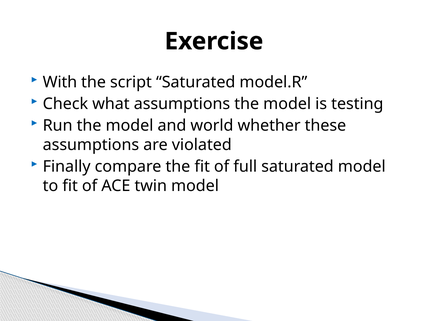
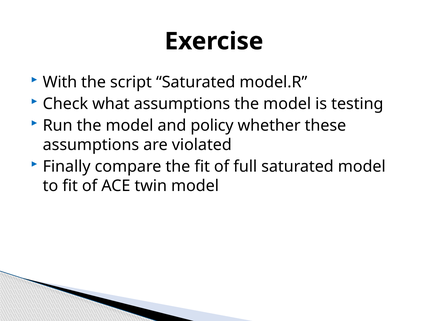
world: world -> policy
